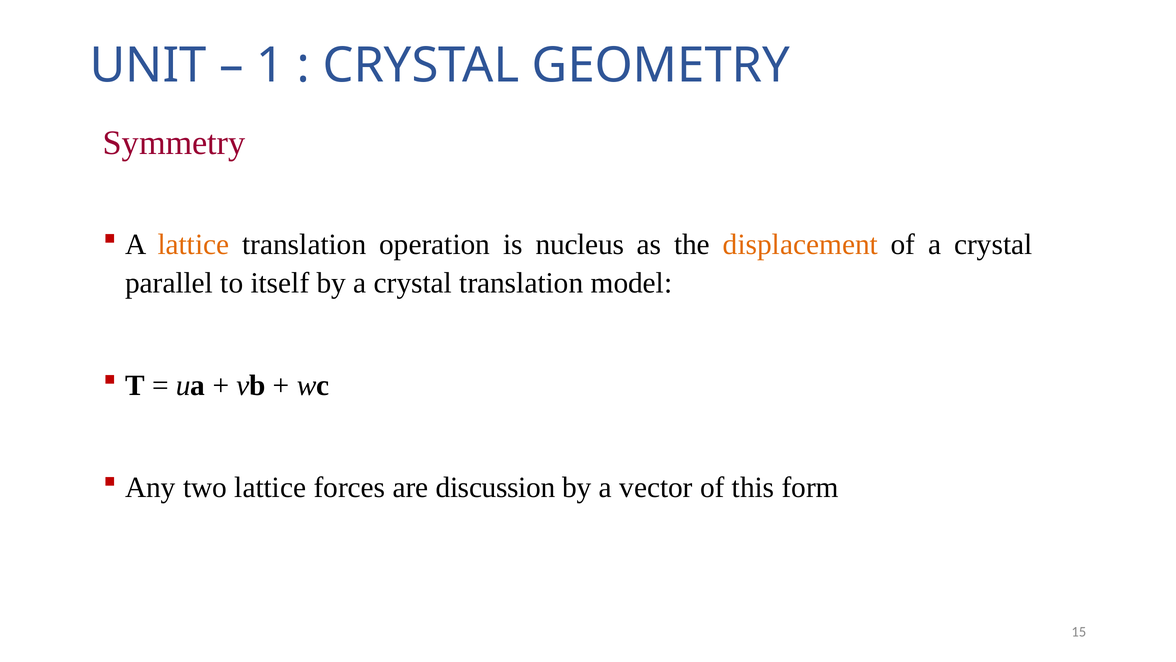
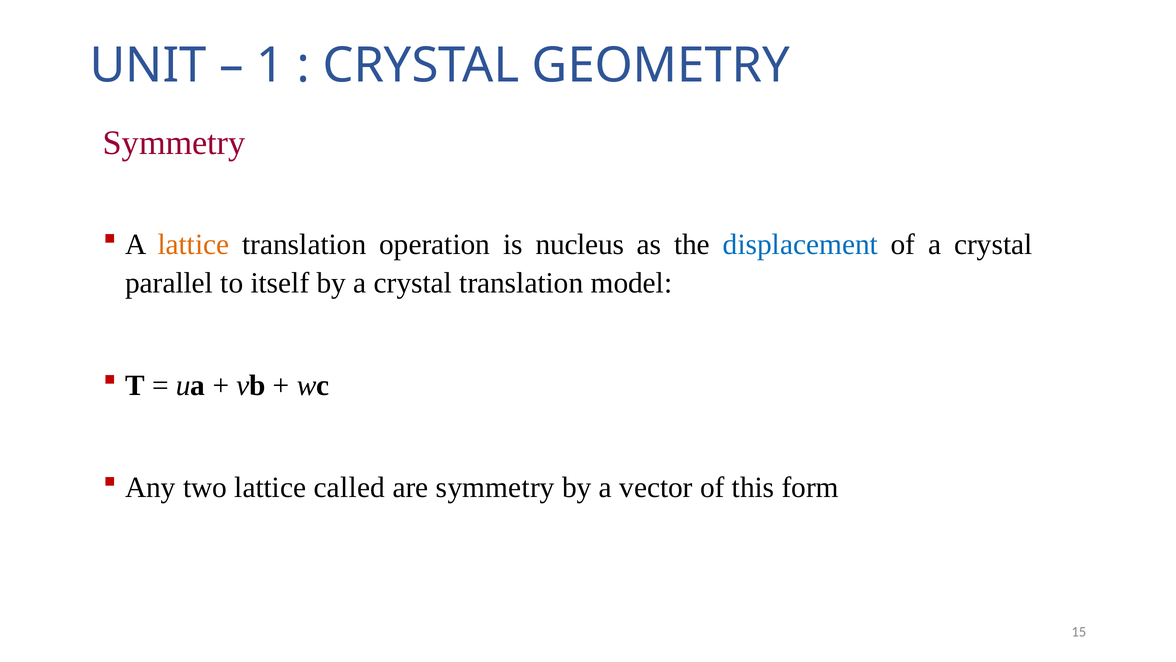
displacement colour: orange -> blue
forces: forces -> called
are discussion: discussion -> symmetry
